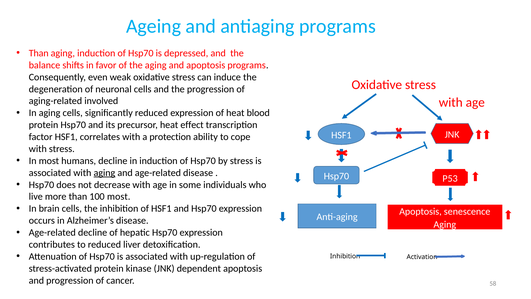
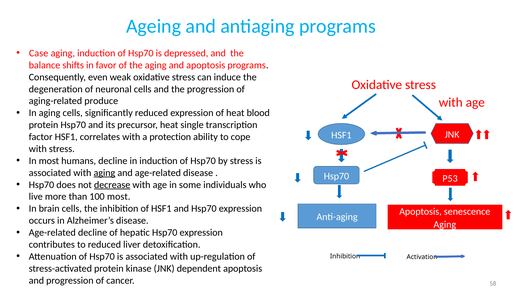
Than at (39, 53): Than -> Case
involved: involved -> produce
effect: effect -> single
decrease underline: none -> present
